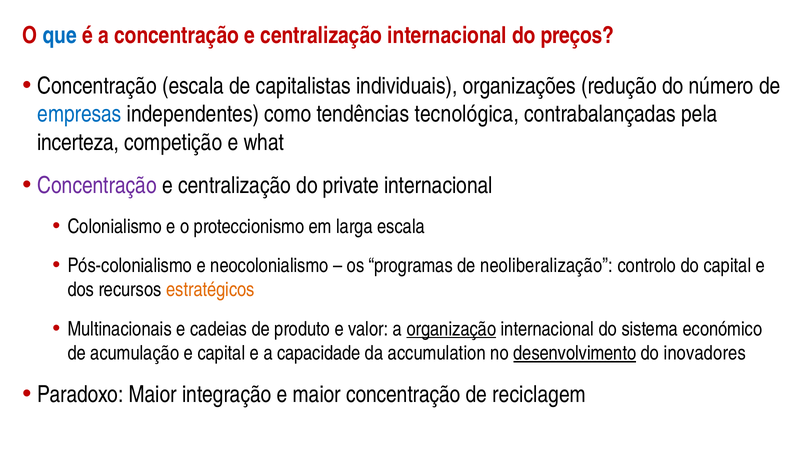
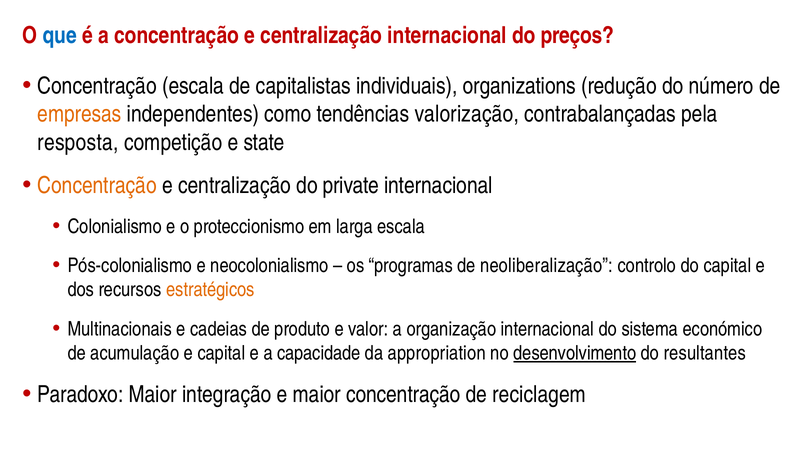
organizações: organizações -> organizations
empresas colour: blue -> orange
tecnológica: tecnológica -> valorização
incerteza: incerteza -> resposta
what: what -> state
Concentração at (97, 186) colour: purple -> orange
organização underline: present -> none
accumulation: accumulation -> appropriation
inovadores: inovadores -> resultantes
